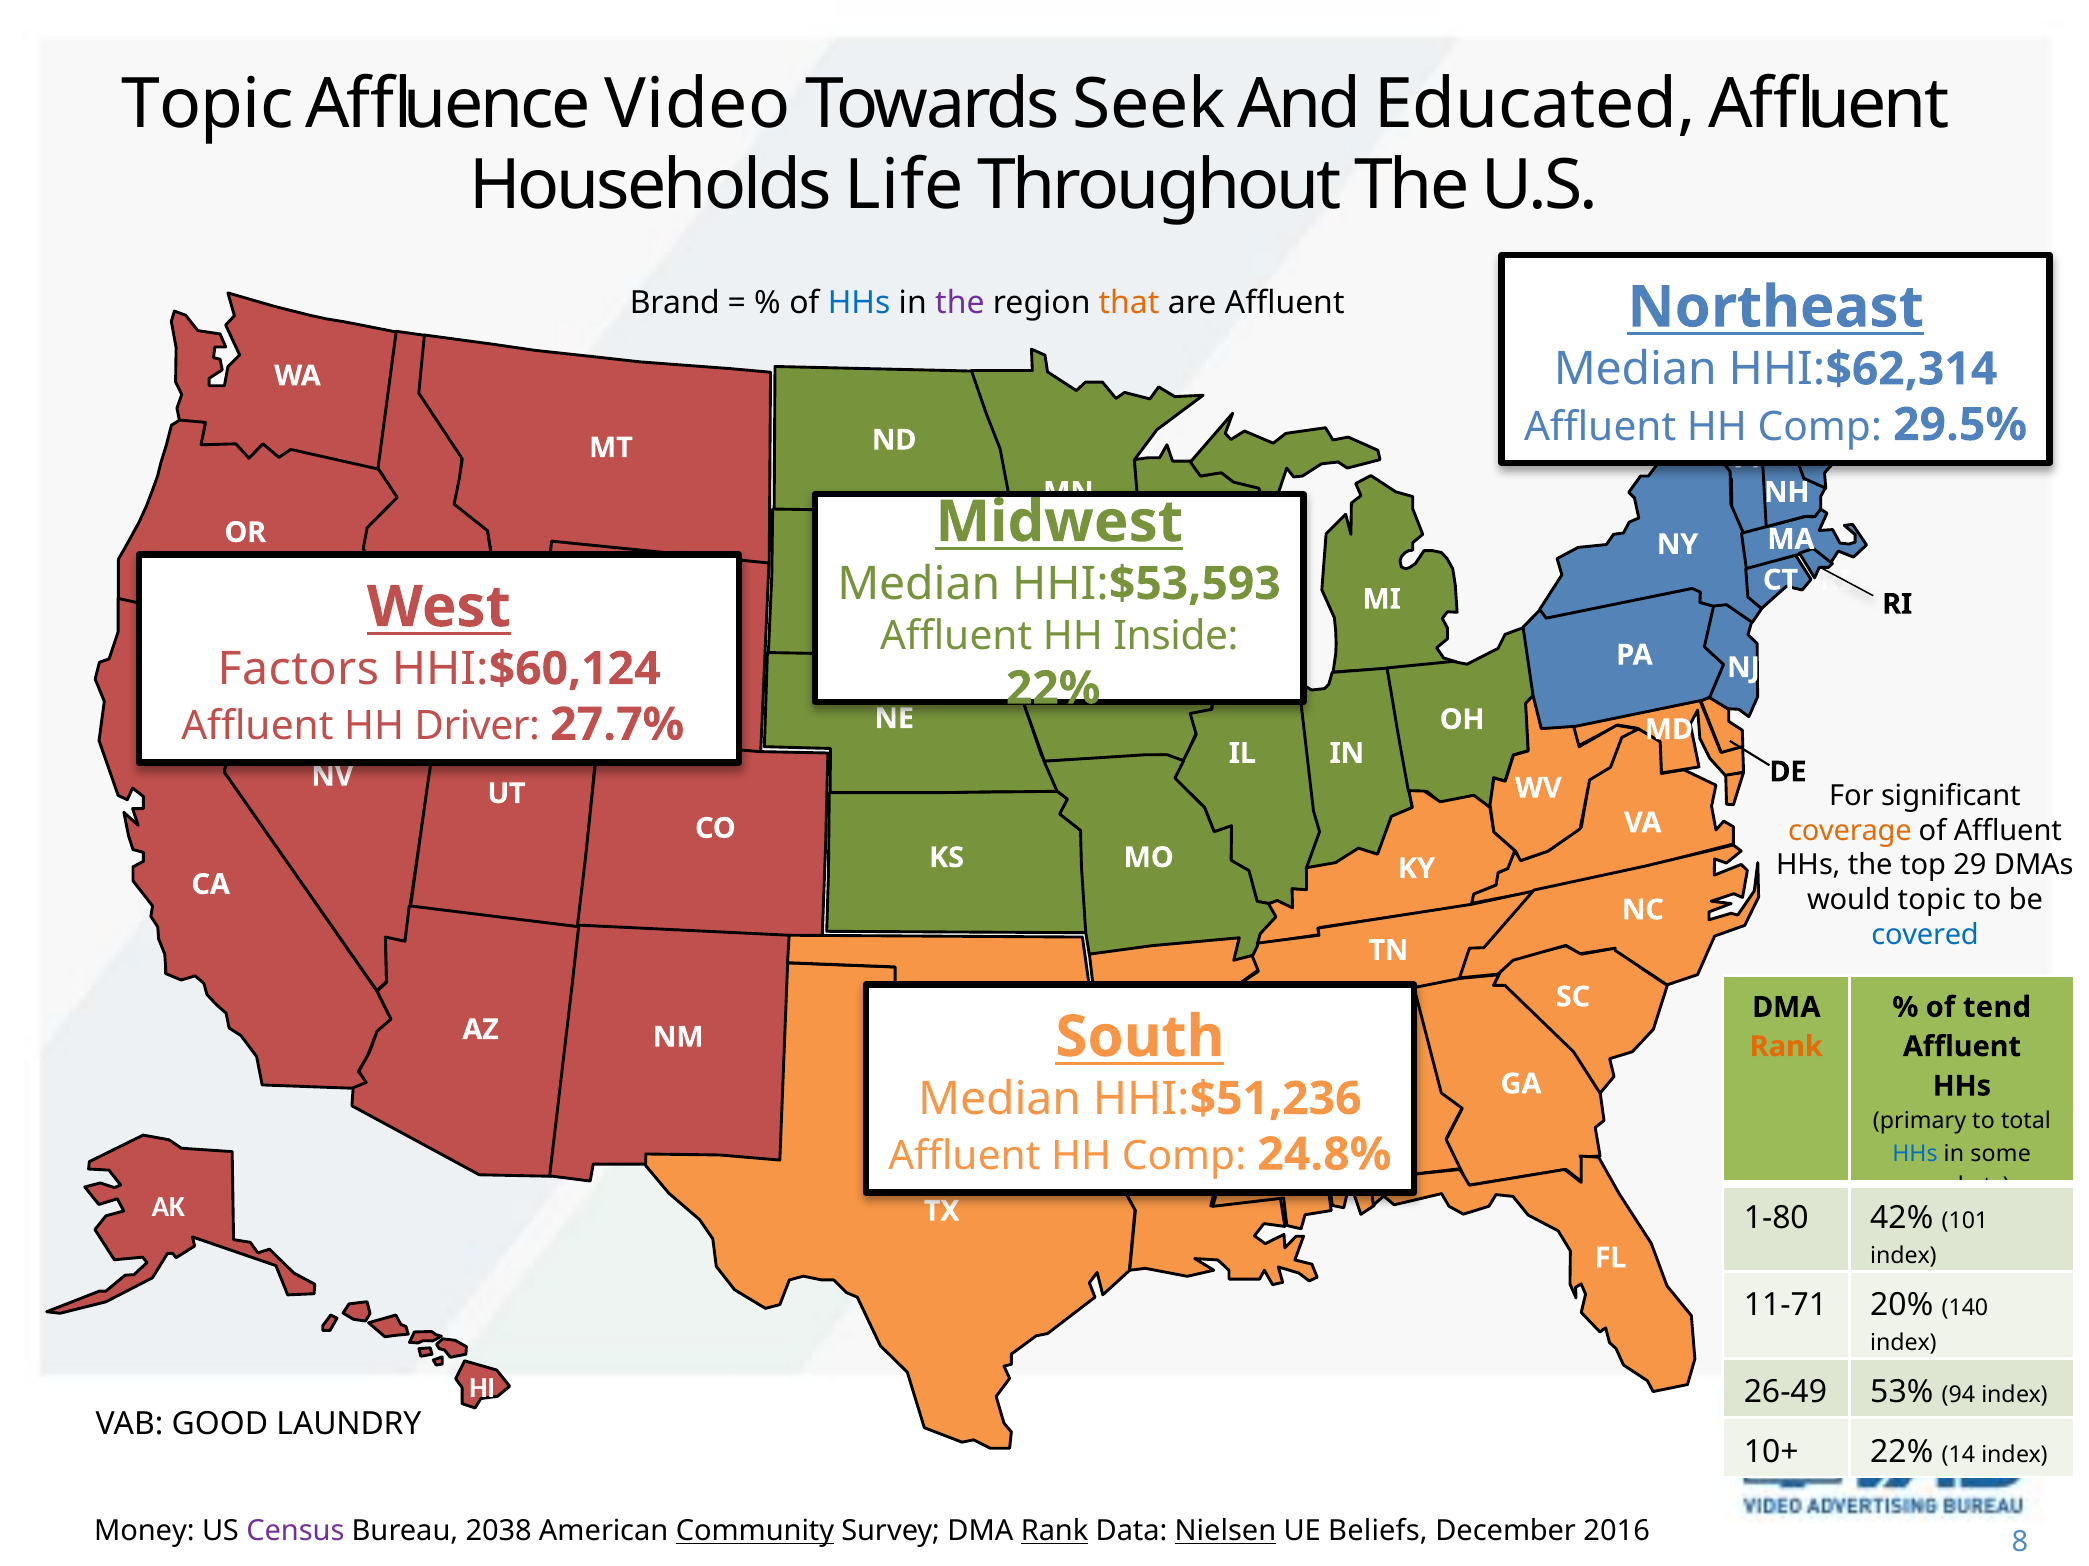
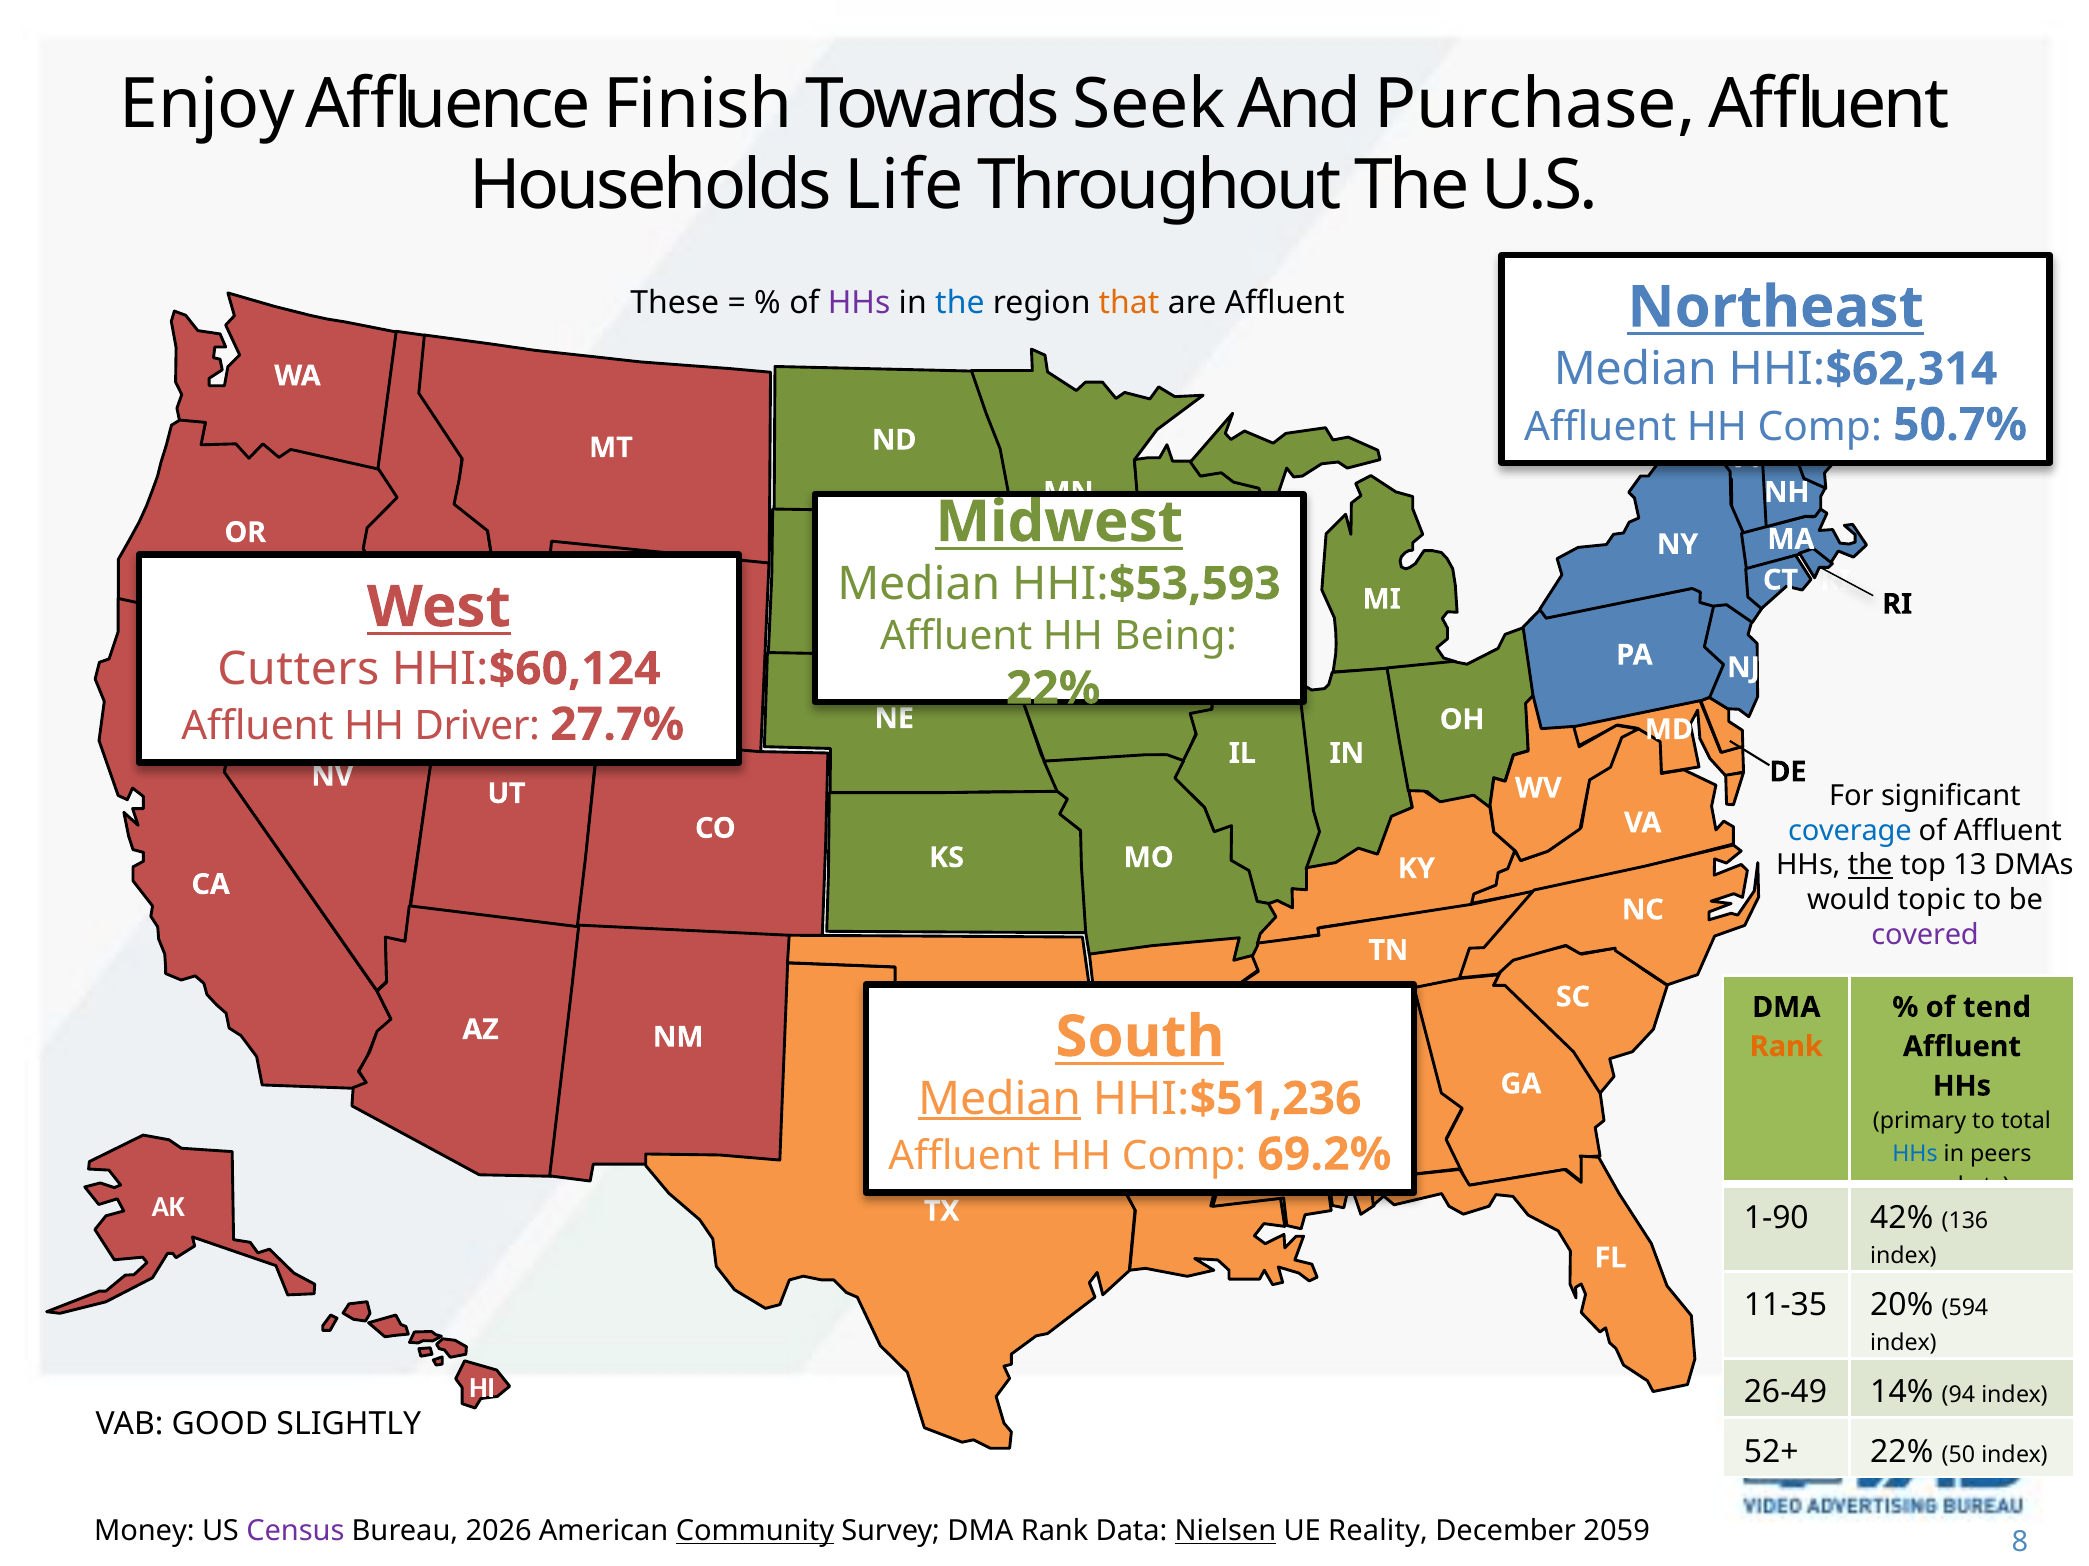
Topic at (207, 104): Topic -> Enjoy
Video: Video -> Finish
Educated: Educated -> Purchase
Brand: Brand -> These
HHs at (859, 303) colour: blue -> purple
the at (960, 303) colour: purple -> blue
29.5%: 29.5% -> 50.7%
Inside: Inside -> Being
Factors: Factors -> Cutters
coverage colour: orange -> blue
the at (1870, 866) underline: none -> present
29: 29 -> 13
covered colour: blue -> purple
Median at (1000, 1099) underline: none -> present
24.8%: 24.8% -> 69.2%
some: some -> peers
1-80: 1-80 -> 1-90
101: 101 -> 136
11-71: 11-71 -> 11-35
140: 140 -> 594
53%: 53% -> 14%
LAUNDRY: LAUNDRY -> SLIGHTLY
10+: 10+ -> 52+
14: 14 -> 50
2038: 2038 -> 2026
Rank at (1055, 1532) underline: present -> none
Beliefs: Beliefs -> Reality
2016: 2016 -> 2059
